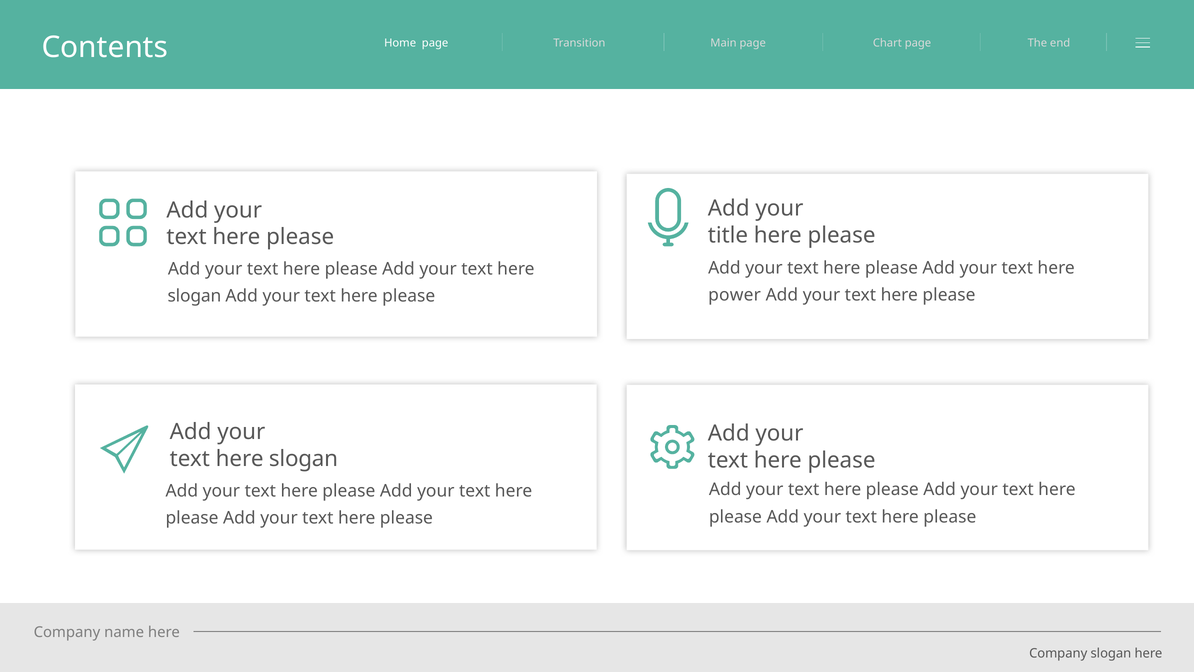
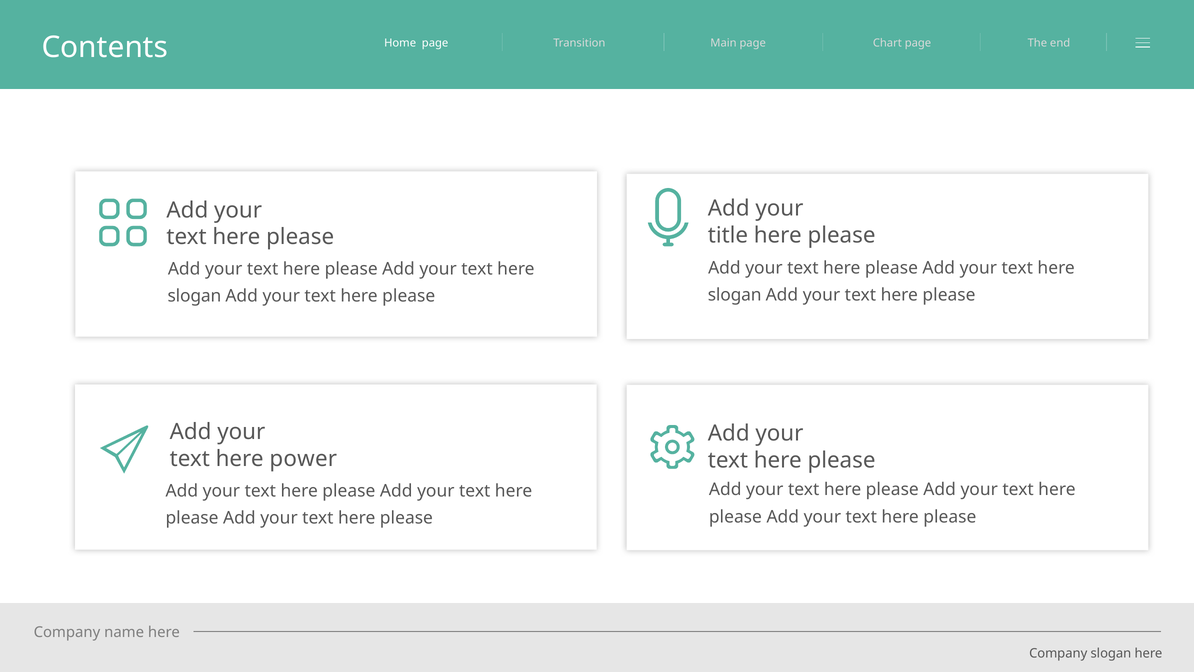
power at (735, 295): power -> slogan
slogan at (303, 459): slogan -> power
